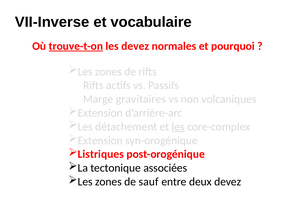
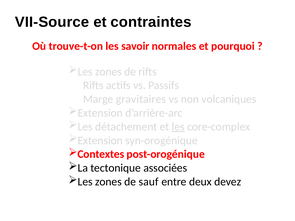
VII-Inverse: VII-Inverse -> VII-Source
vocabulaire: vocabulaire -> contraintes
trouve-t-on underline: present -> none
les devez: devez -> savoir
Listriques: Listriques -> Contextes
